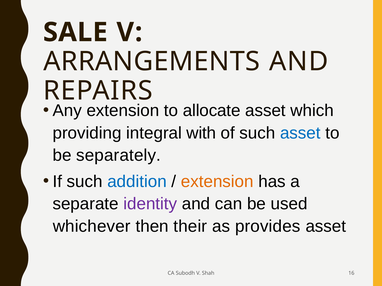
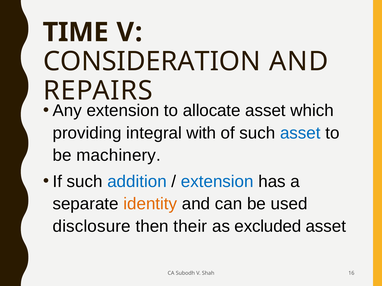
SALE: SALE -> TIME
ARRANGEMENTS: ARRANGEMENTS -> CONSIDERATION
separately: separately -> machinery
extension at (217, 182) colour: orange -> blue
identity colour: purple -> orange
whichever: whichever -> disclosure
provides: provides -> excluded
